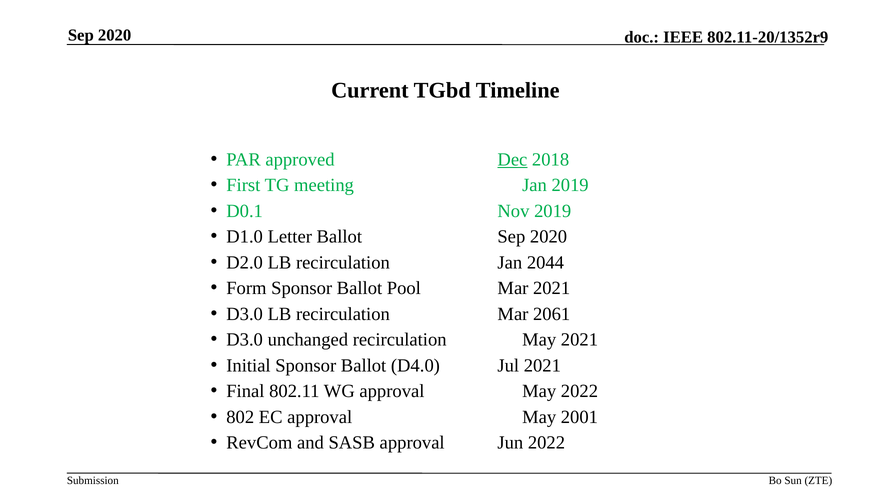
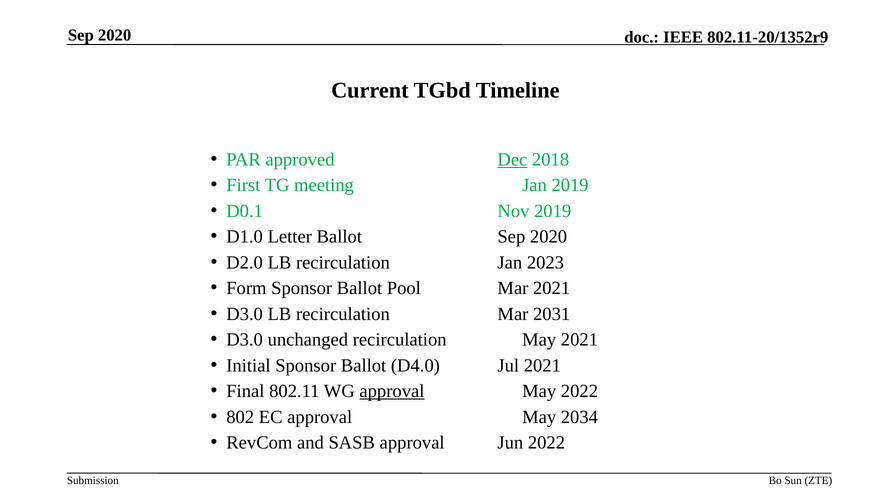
2044: 2044 -> 2023
2061: 2061 -> 2031
approval at (392, 391) underline: none -> present
2001: 2001 -> 2034
